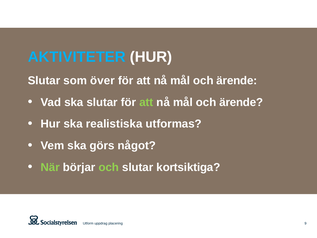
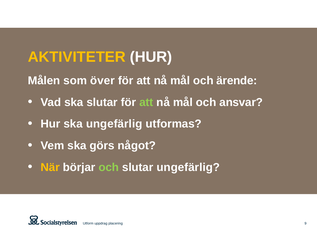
AKTIVITETER colour: light blue -> yellow
Slutar at (44, 80): Slutar -> Målen
ärende at (241, 102): ärende -> ansvar
ska realistiska: realistiska -> ungefärlig
När colour: light green -> yellow
slutar kortsiktiga: kortsiktiga -> ungefärlig
